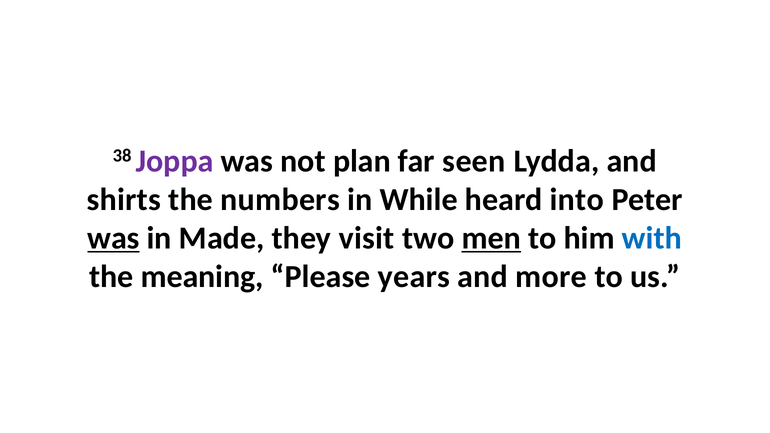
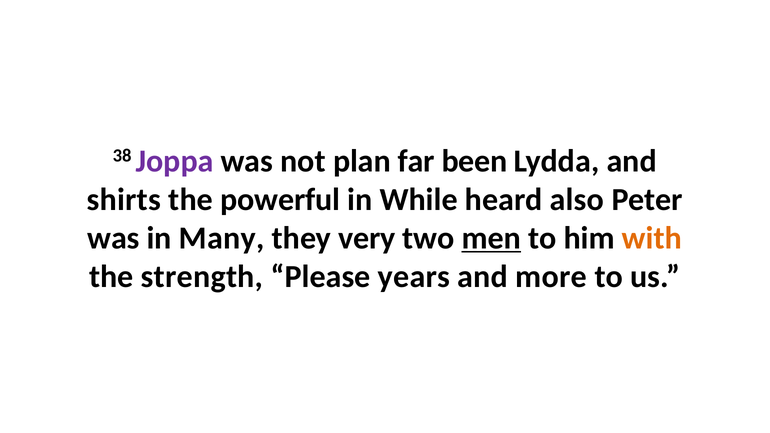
seen: seen -> been
numbers: numbers -> powerful
into: into -> also
was at (113, 238) underline: present -> none
Made: Made -> Many
visit: visit -> very
with colour: blue -> orange
meaning: meaning -> strength
